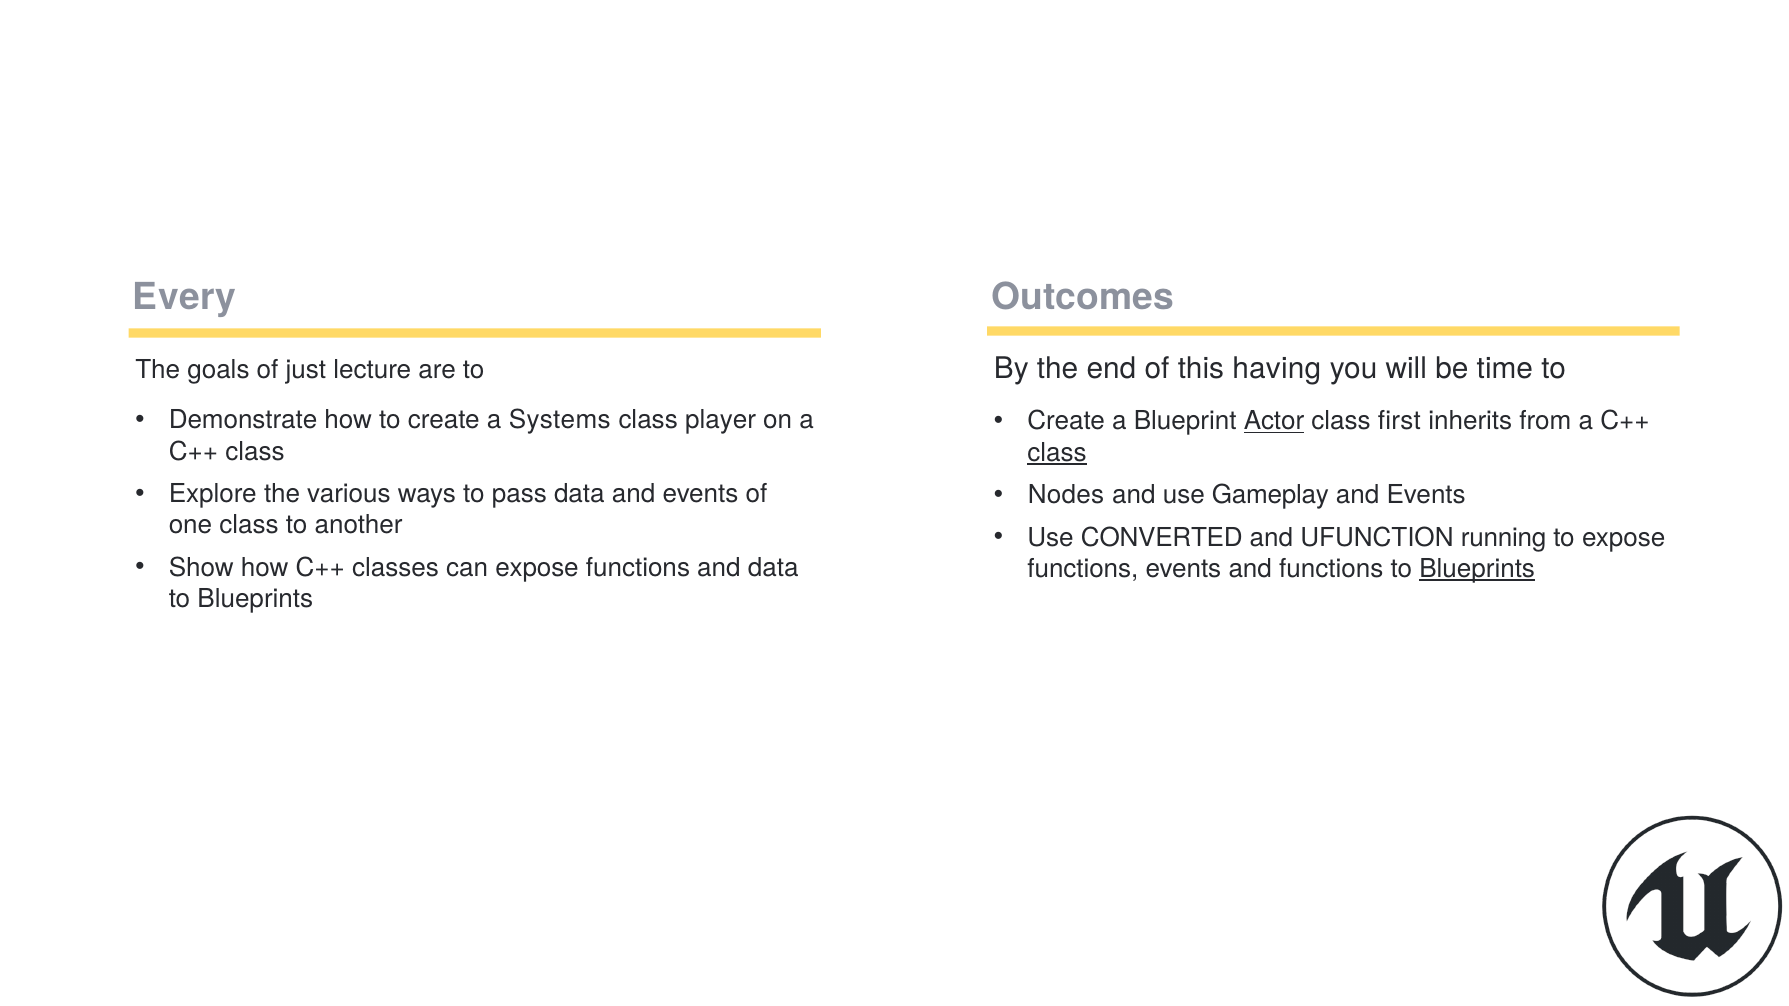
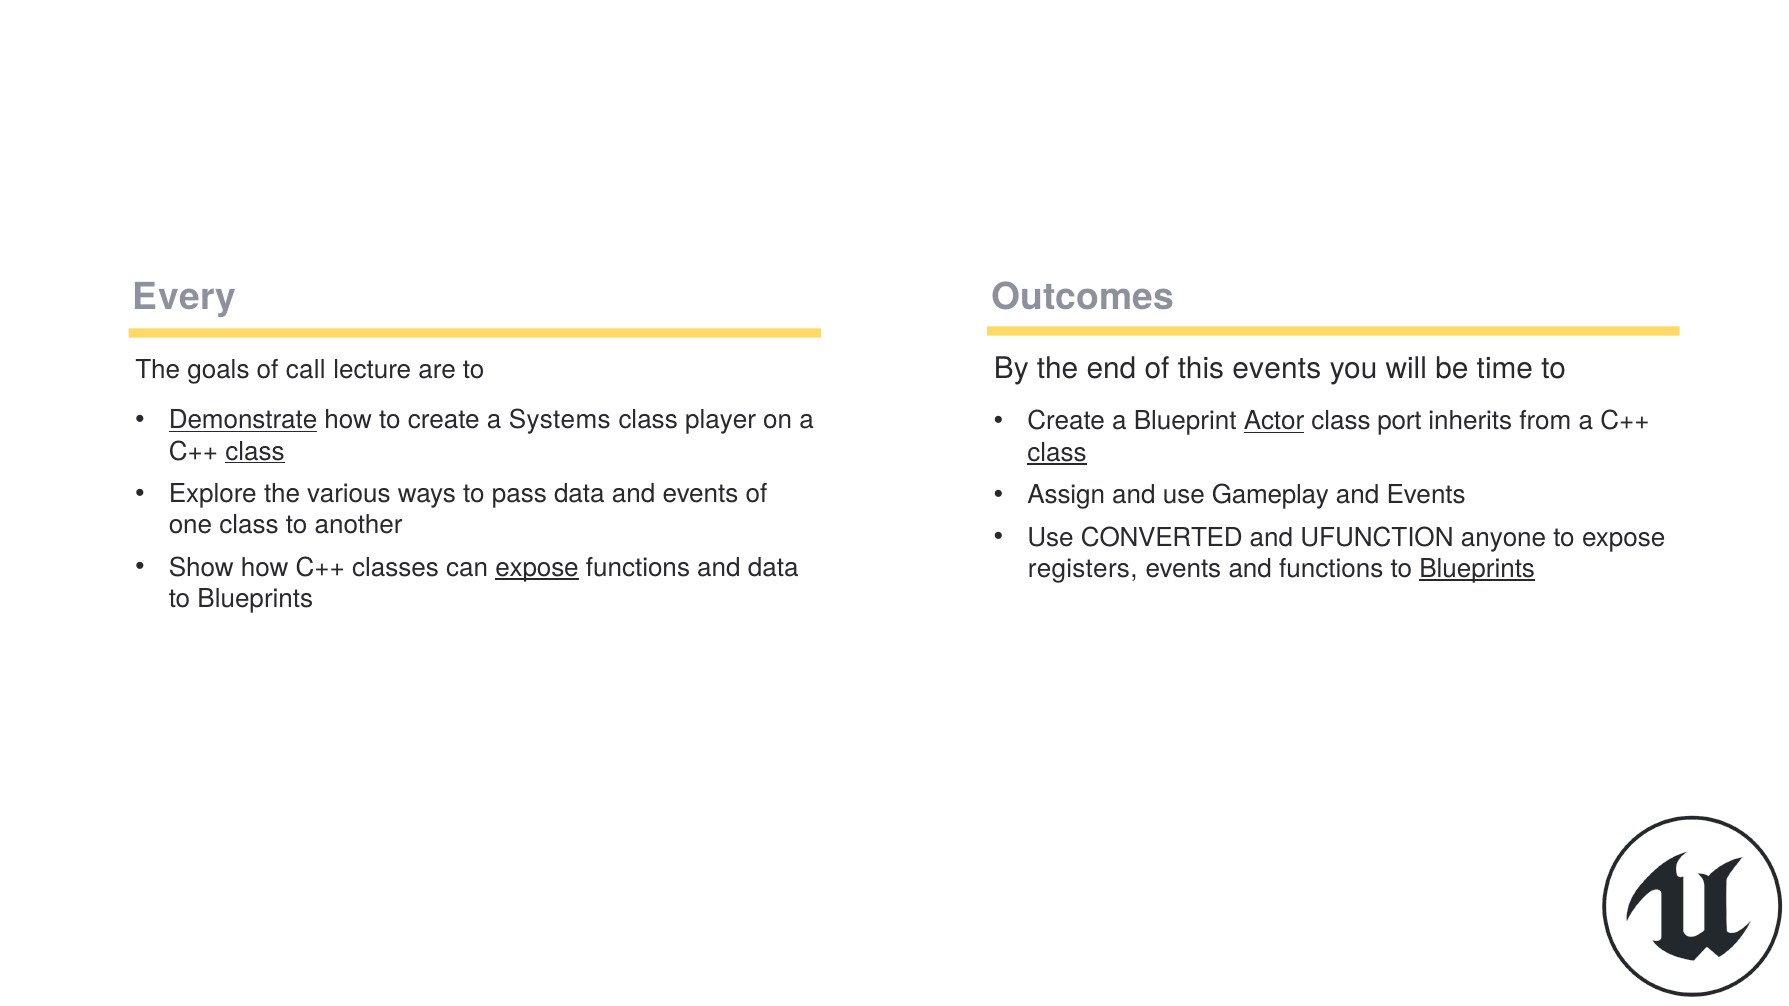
this having: having -> events
just: just -> call
Demonstrate underline: none -> present
first: first -> port
class at (255, 452) underline: none -> present
Nodes: Nodes -> Assign
running: running -> anyone
expose at (537, 568) underline: none -> present
functions at (1083, 569): functions -> registers
